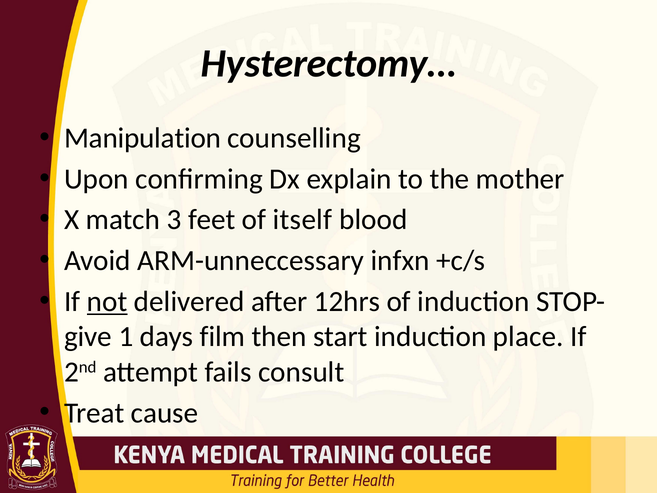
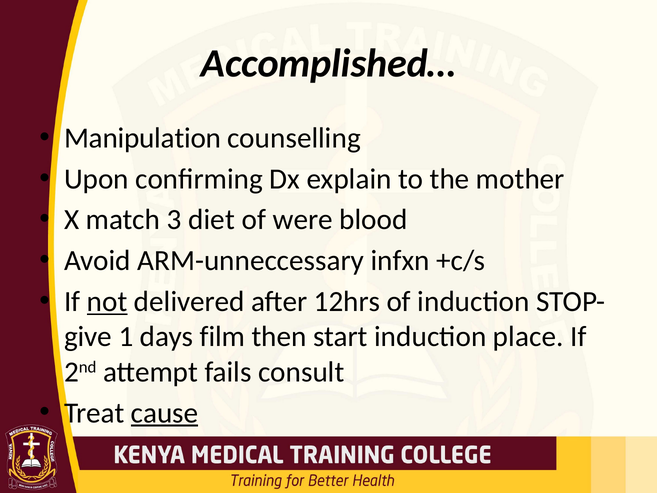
Hysterectomy…: Hysterectomy… -> Accomplished…
feet: feet -> diet
itself: itself -> were
cause underline: none -> present
